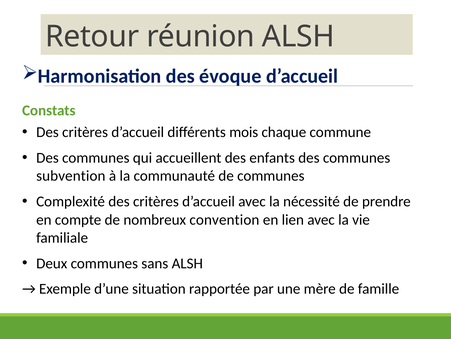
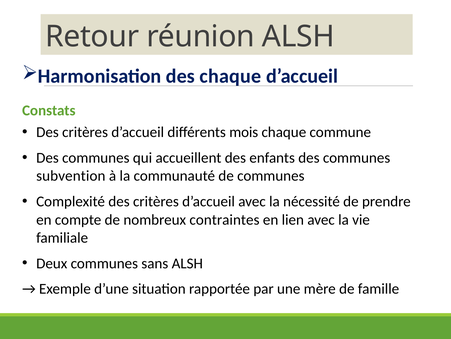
des évoque: évoque -> chaque
convention: convention -> contraintes
